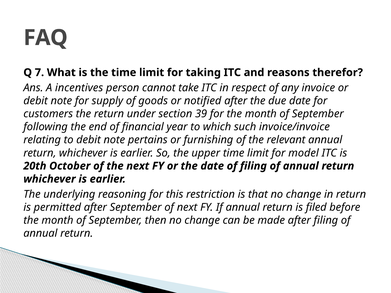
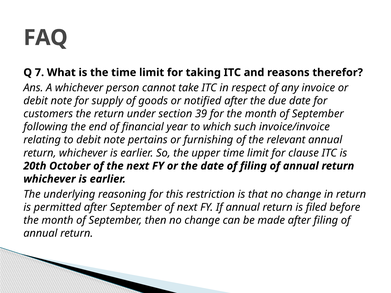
A incentives: incentives -> whichever
model: model -> clause
